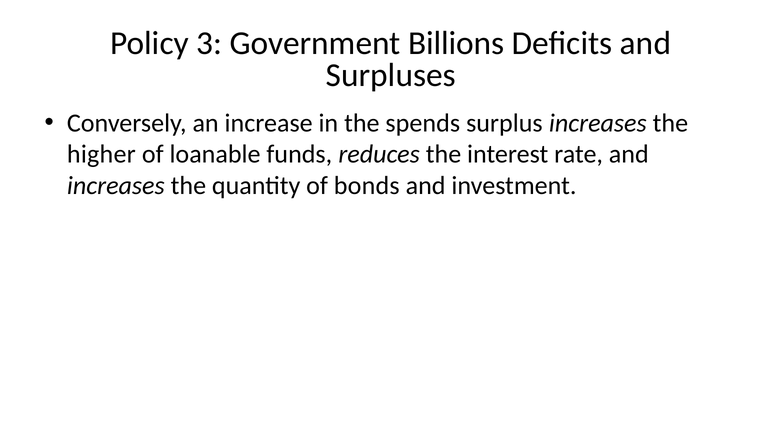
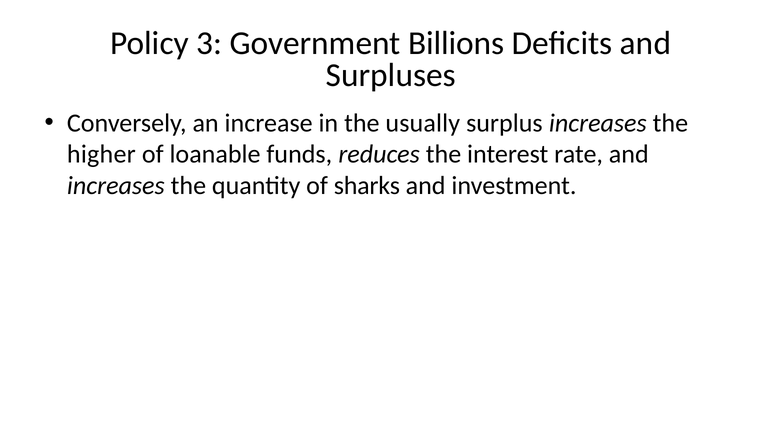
spends: spends -> usually
bonds: bonds -> sharks
